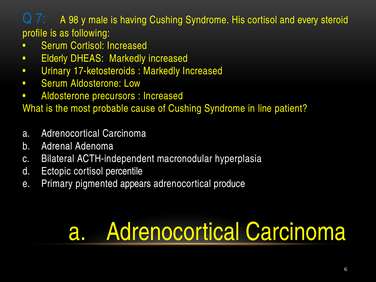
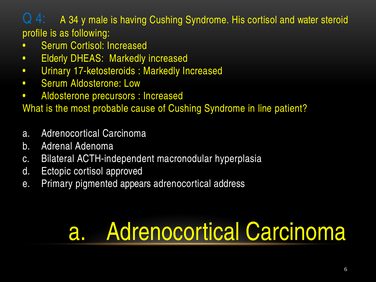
7: 7 -> 4
98: 98 -> 34
every: every -> water
percentile: percentile -> approved
produce: produce -> address
